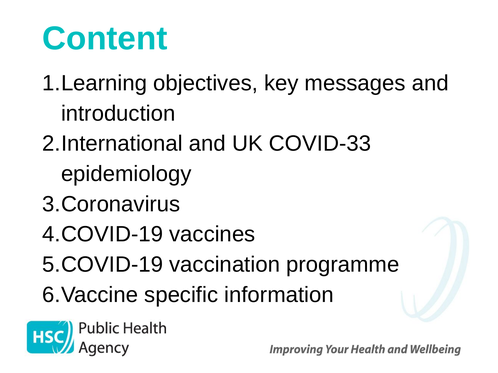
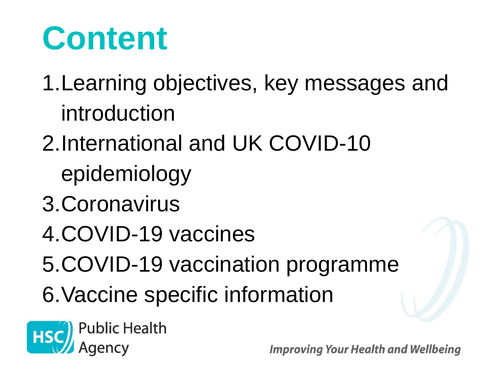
COVID-33: COVID-33 -> COVID-10
